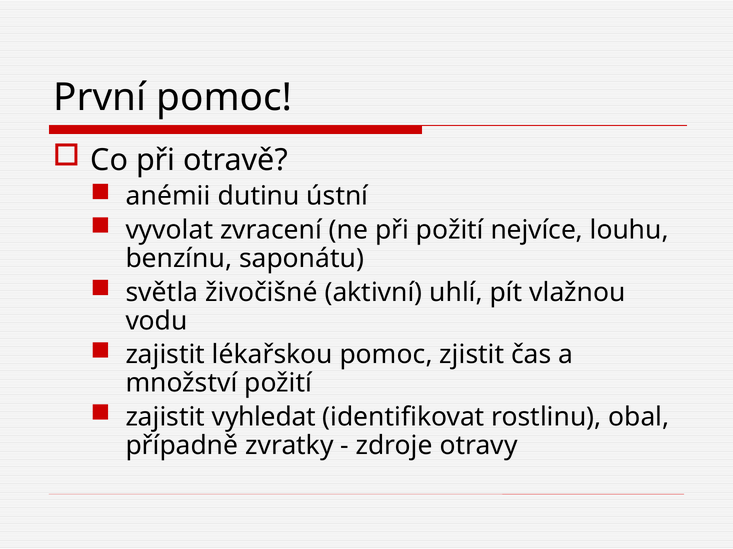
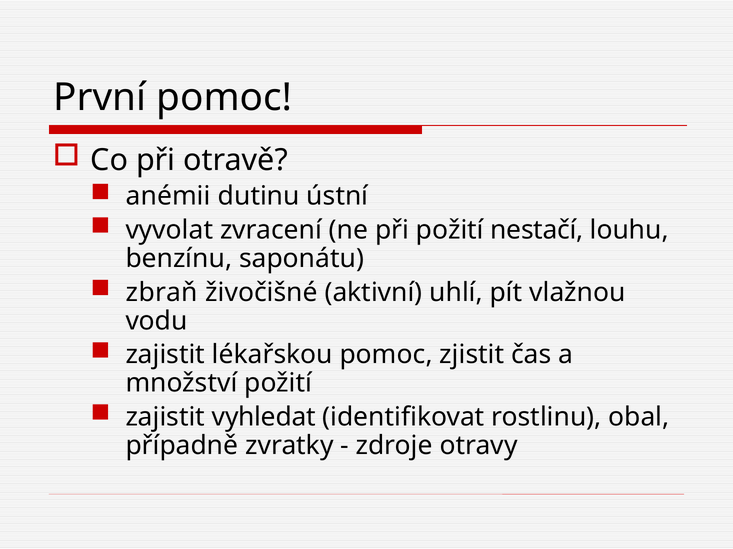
nejvíce: nejvíce -> nestačí
světla: světla -> zbraň
